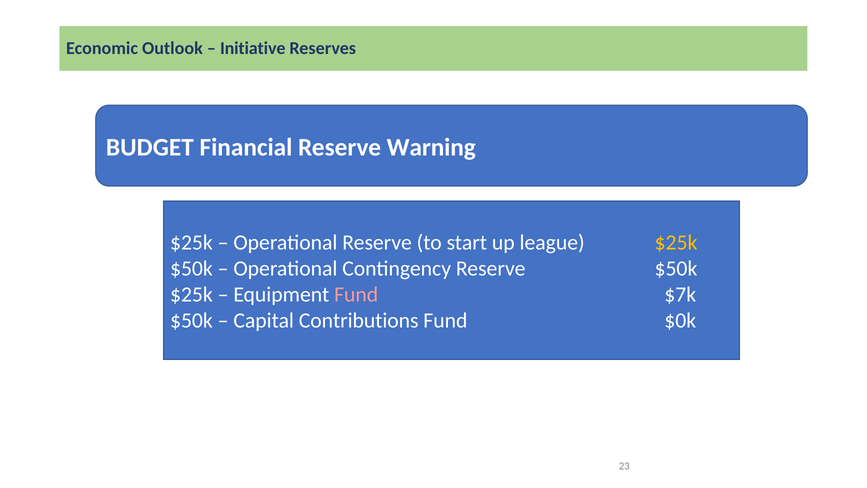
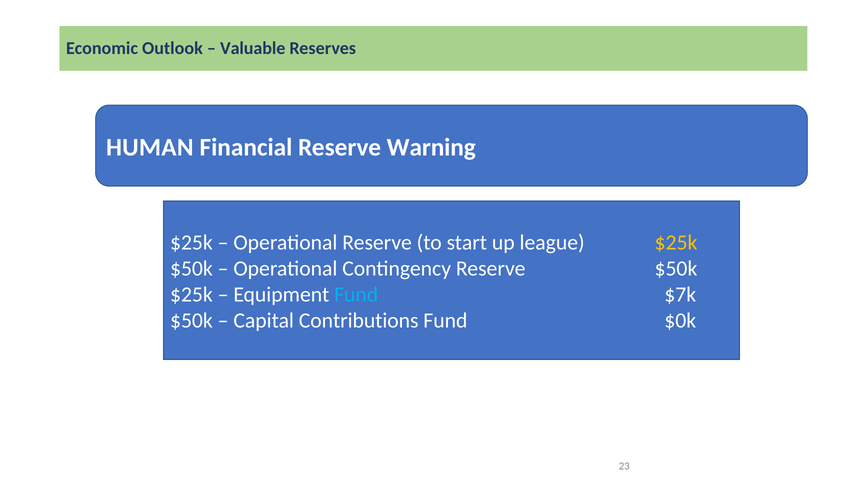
Initiative: Initiative -> Valuable
BUDGET: BUDGET -> HUMAN
Fund at (356, 295) colour: pink -> light blue
